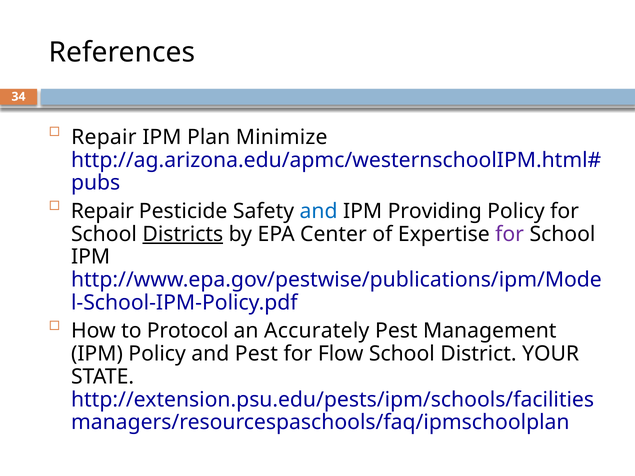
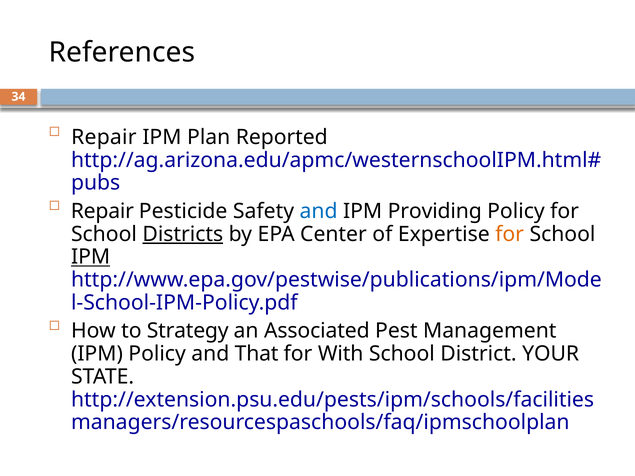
Minimize: Minimize -> Reported
for at (510, 234) colour: purple -> orange
IPM at (91, 257) underline: none -> present
Protocol: Protocol -> Strategy
Accurately: Accurately -> Associated
and Pest: Pest -> That
Flow: Flow -> With
